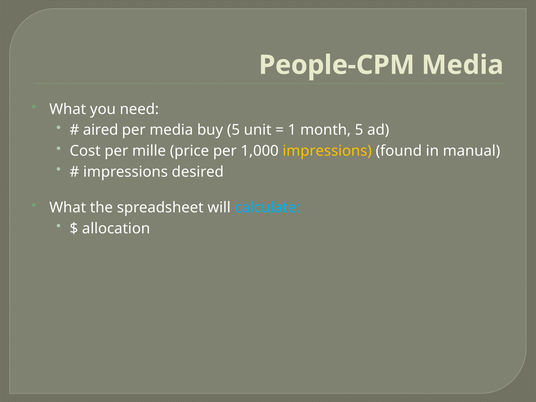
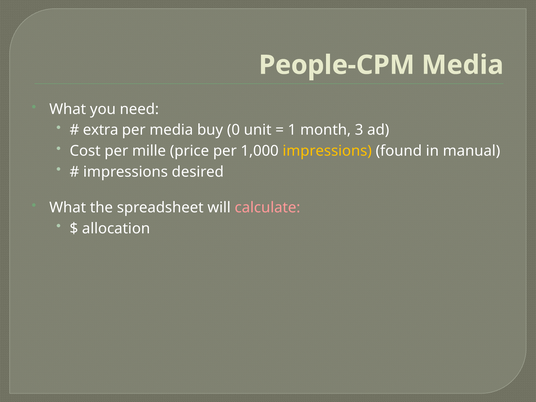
aired: aired -> extra
buy 5: 5 -> 0
month 5: 5 -> 3
calculate colour: light blue -> pink
